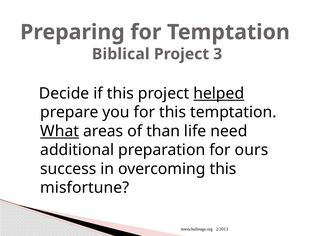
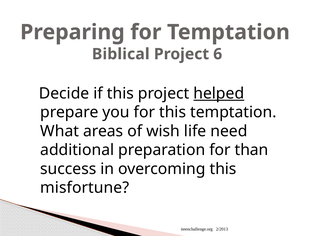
3: 3 -> 6
What underline: present -> none
than: than -> wish
ours: ours -> than
